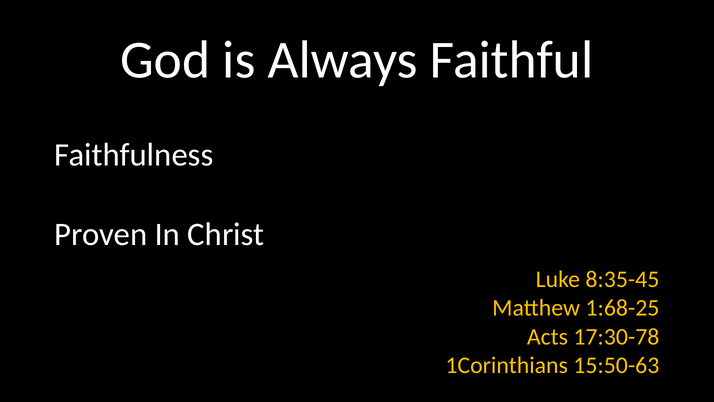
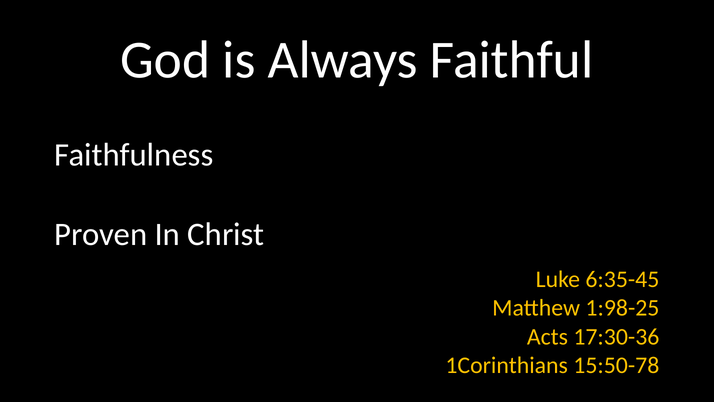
8:35-45: 8:35-45 -> 6:35-45
1:68-25: 1:68-25 -> 1:98-25
17:30-78: 17:30-78 -> 17:30-36
15:50-63: 15:50-63 -> 15:50-78
